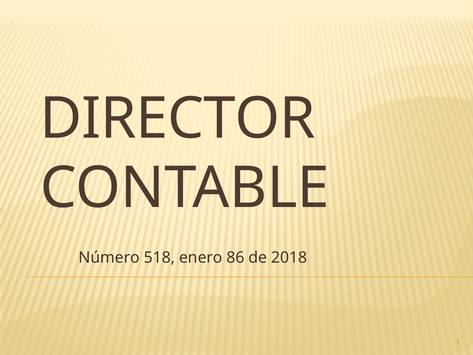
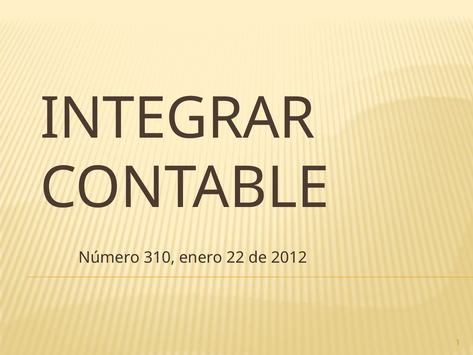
DIRECTOR: DIRECTOR -> INTEGRAR
518: 518 -> 310
86: 86 -> 22
2018: 2018 -> 2012
